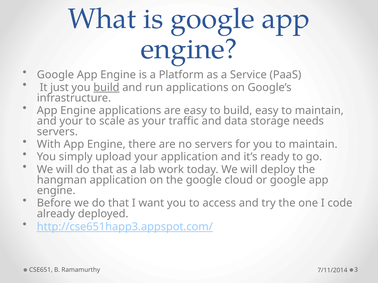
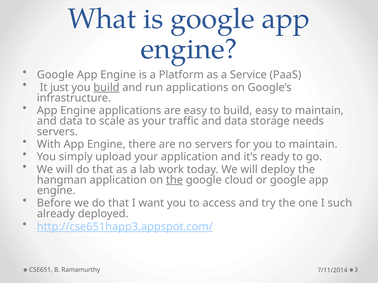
your at (71, 121): your -> data
the at (174, 180) underline: none -> present
code: code -> such
